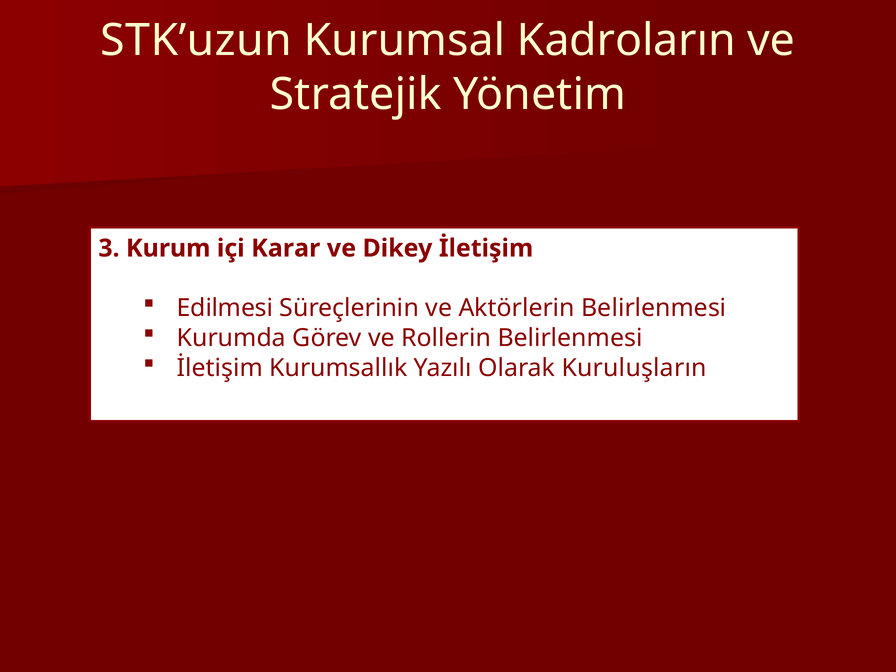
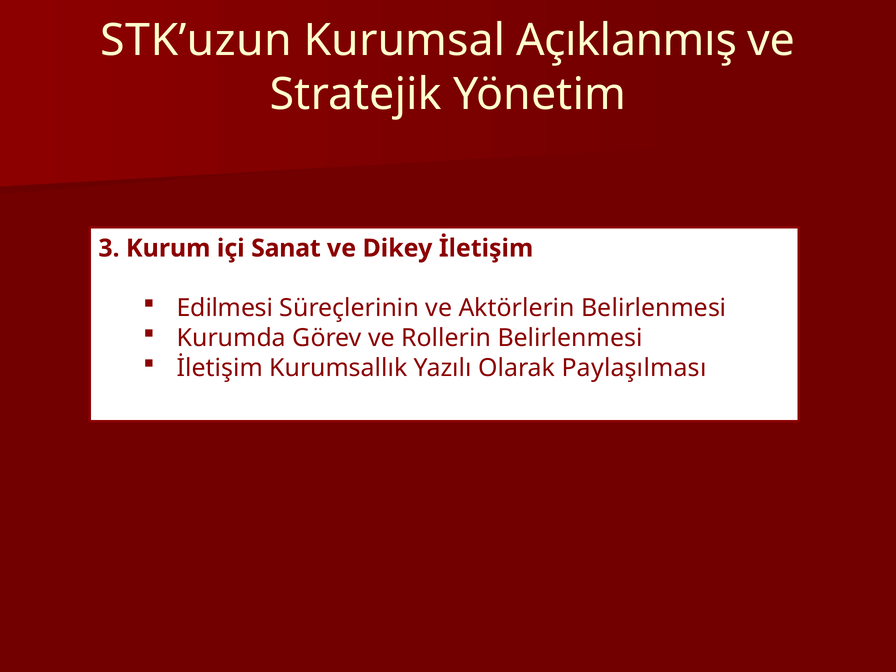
Kadroların: Kadroların -> Açıklanmış
Karar: Karar -> Sanat
Kuruluşların: Kuruluşların -> Paylaşılması
